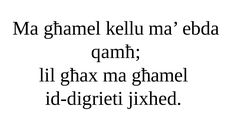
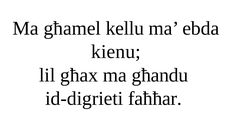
qamħ: qamħ -> kienu
għamel at (160, 75): għamel -> għandu
jixhed: jixhed -> faħħar
